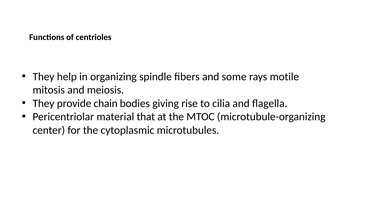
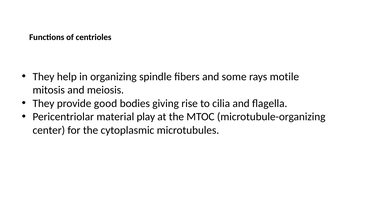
chain: chain -> good
that: that -> play
